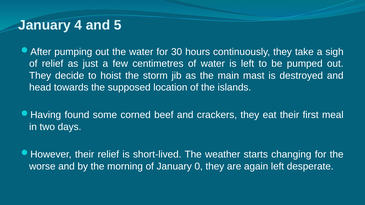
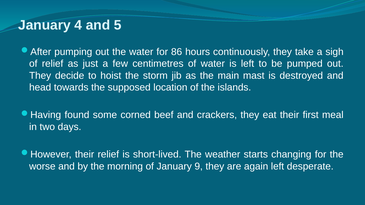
30: 30 -> 86
0: 0 -> 9
